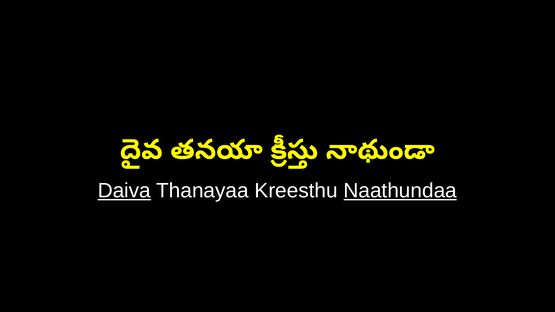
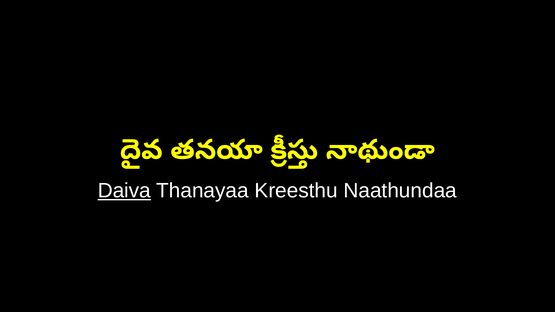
Naathundaa underline: present -> none
